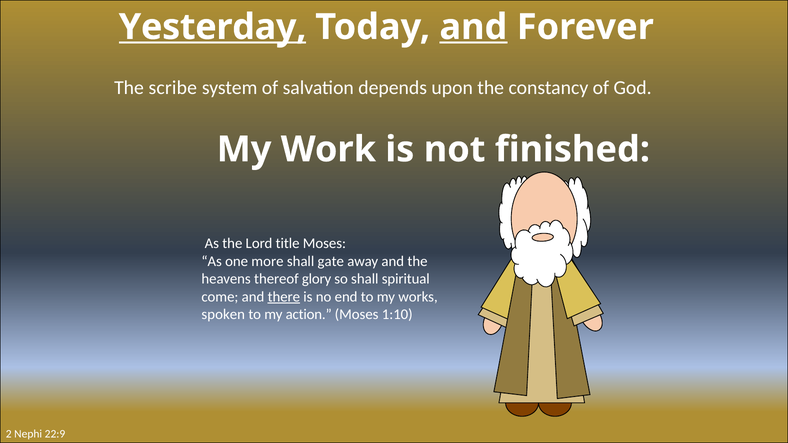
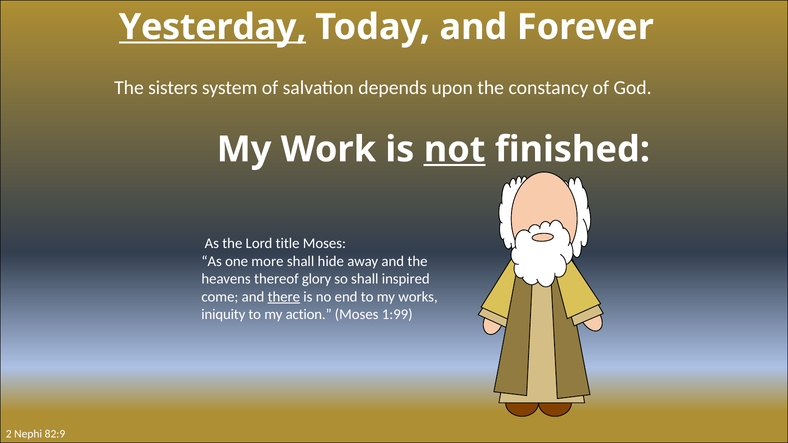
and at (473, 27) underline: present -> none
scribe: scribe -> sisters
not underline: none -> present
gate: gate -> hide
spiritual: spiritual -> inspired
spoken: spoken -> iniquity
1:10: 1:10 -> 1:99
22:9: 22:9 -> 82:9
